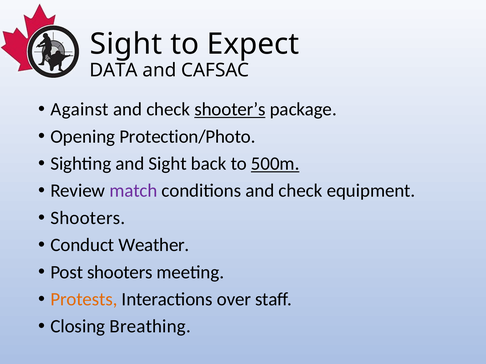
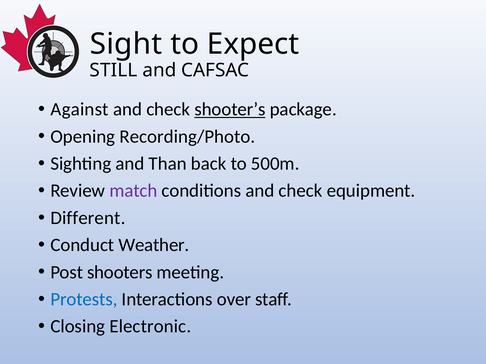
DATA: DATA -> STILL
Protection/Photo: Protection/Photo -> Recording/Photo
and Sight: Sight -> Than
500m underline: present -> none
Shooters at (88, 218): Shooters -> Different
Protests colour: orange -> blue
Breathing: Breathing -> Electronic
